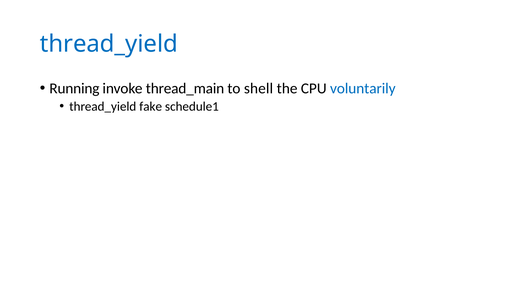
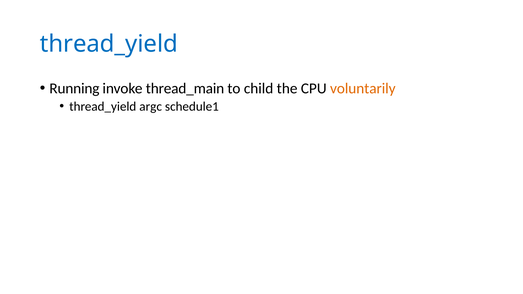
shell: shell -> child
voluntarily colour: blue -> orange
fake: fake -> argc
